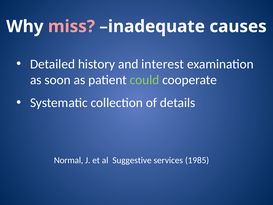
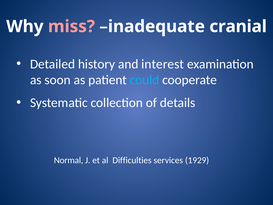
causes: causes -> cranial
could colour: light green -> light blue
Suggestive: Suggestive -> Difficulties
1985: 1985 -> 1929
